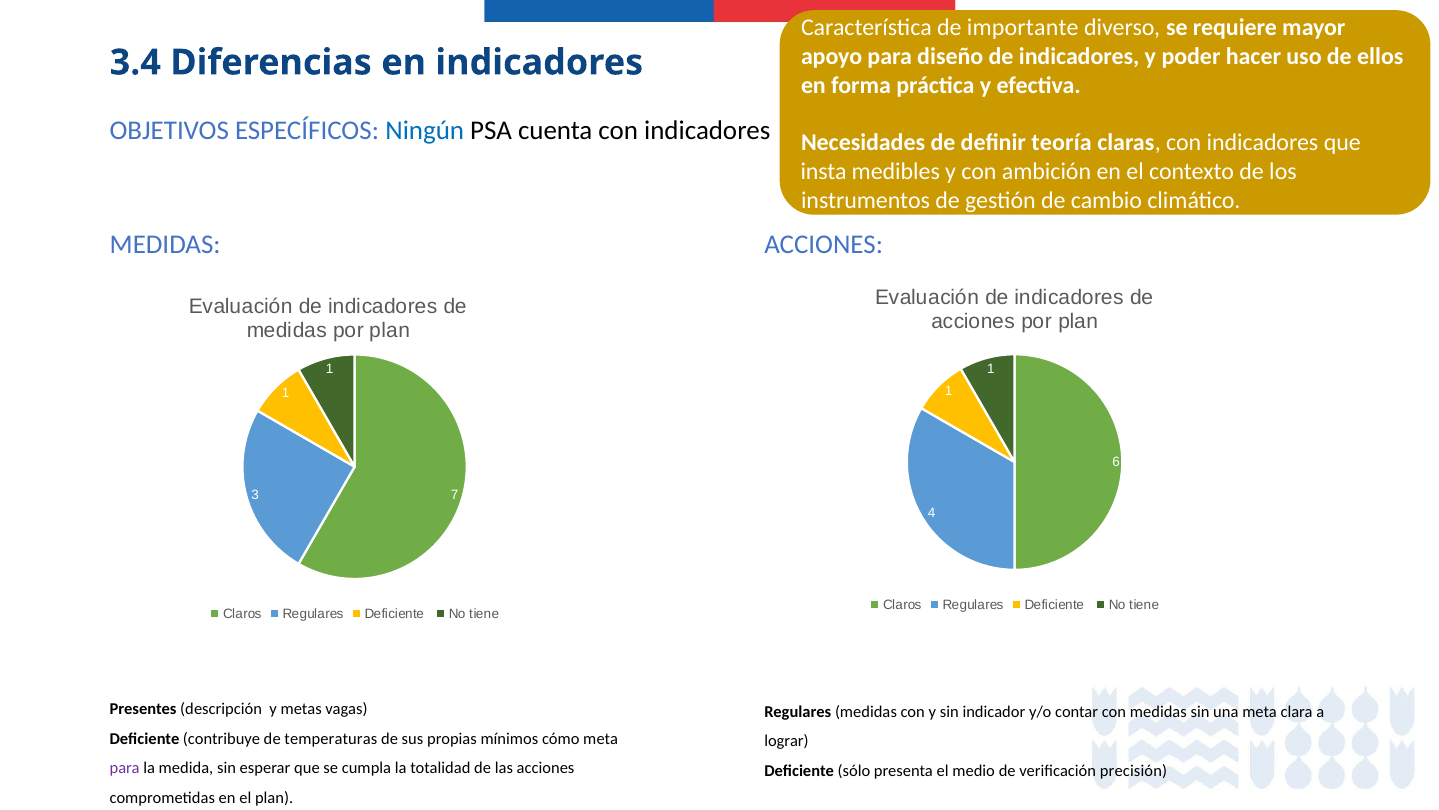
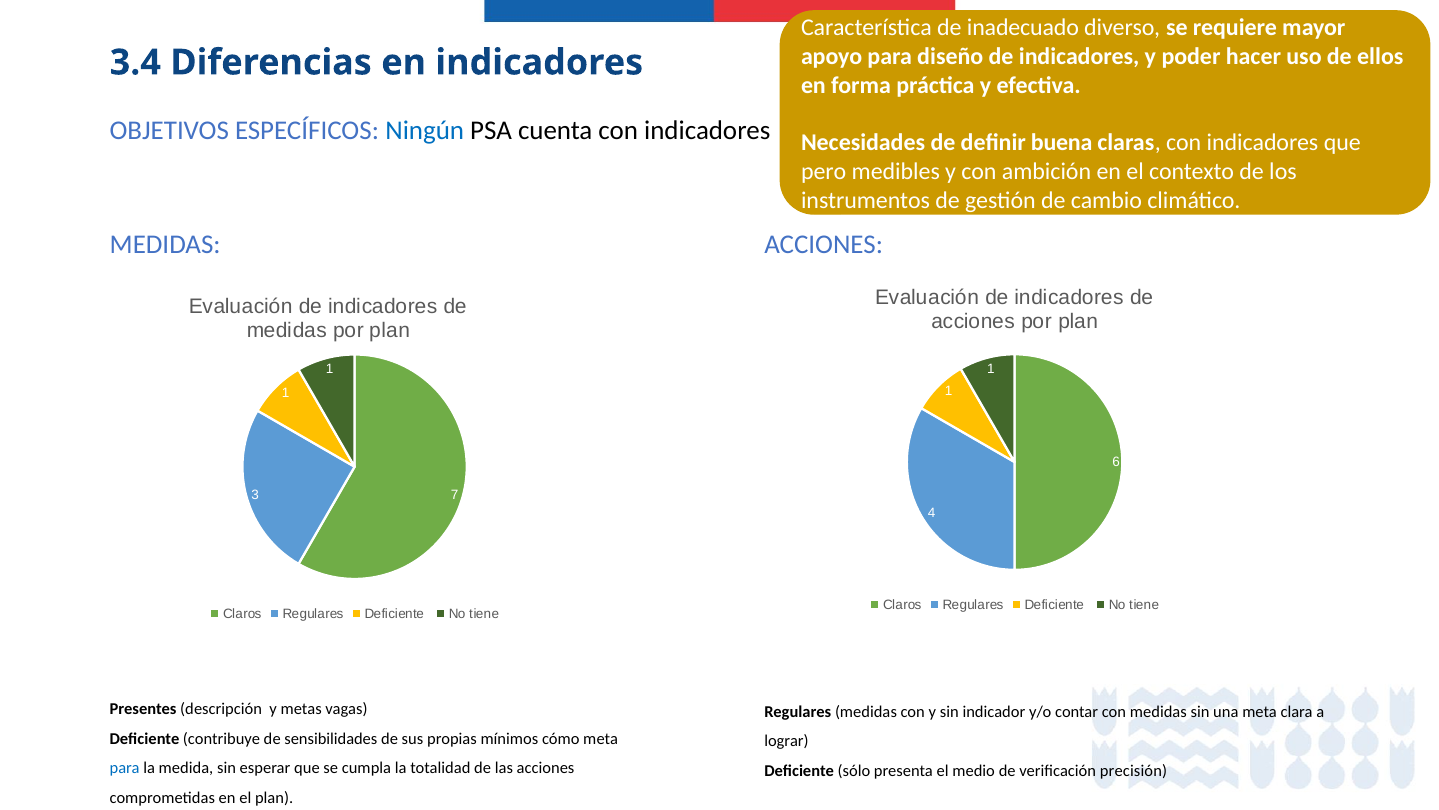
importante: importante -> inadecuado
teoría: teoría -> buena
insta: insta -> pero
temperaturas: temperaturas -> sensibilidades
para at (125, 768) colour: purple -> blue
